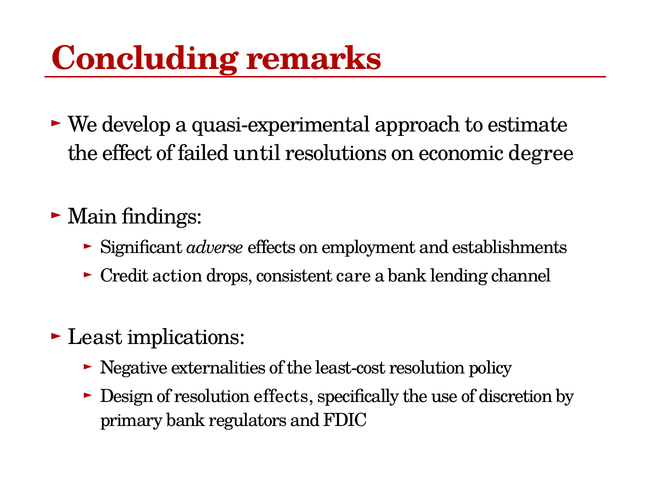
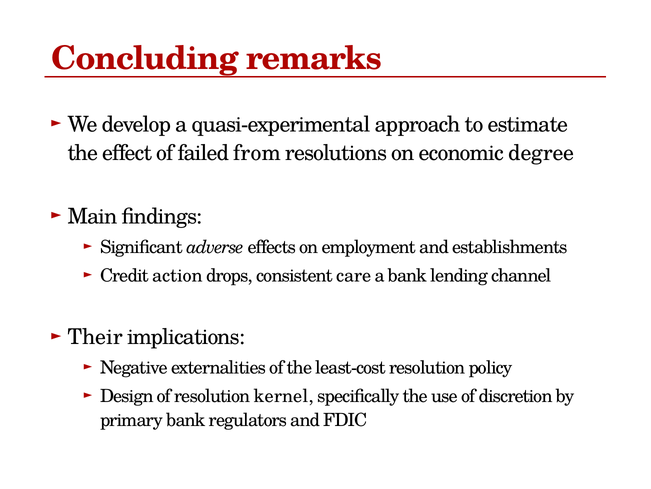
until: until -> from
Least: Least -> Their
resolution effects: effects -> kernel
